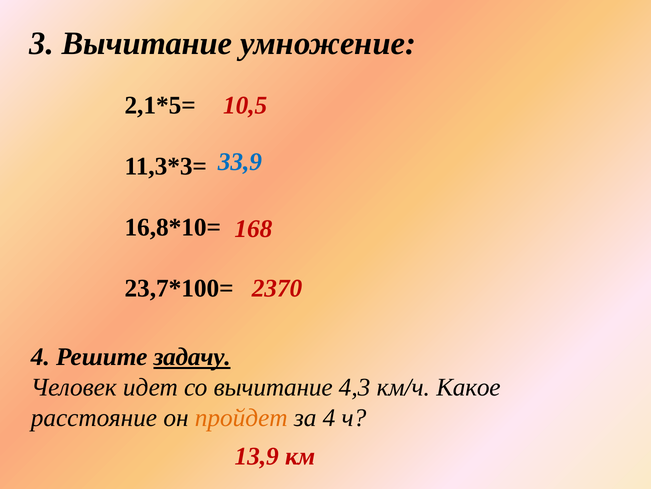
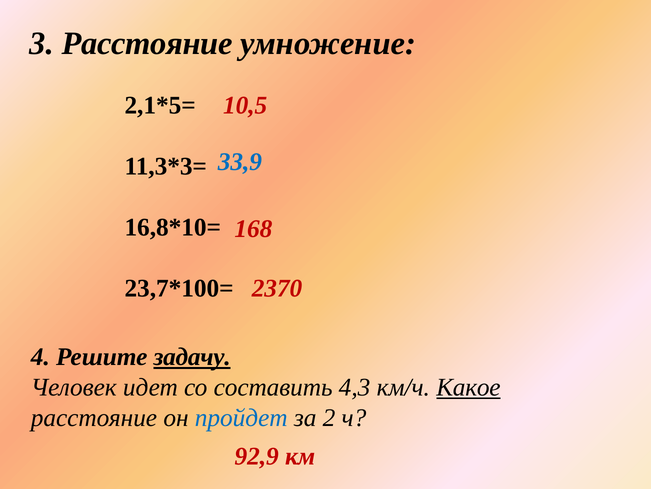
3 Вычитание: Вычитание -> Расстояние
со вычитание: вычитание -> составить
Какое underline: none -> present
пройдет colour: orange -> blue
за 4: 4 -> 2
13,9: 13,9 -> 92,9
